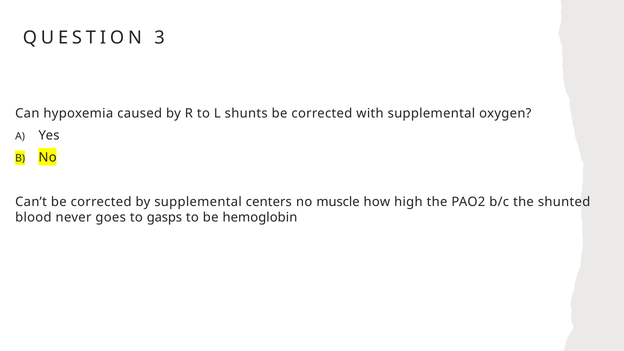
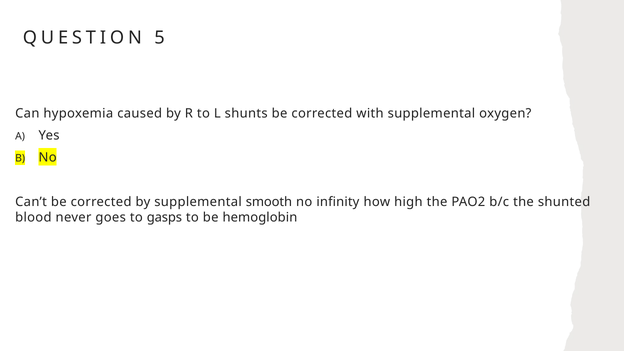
3: 3 -> 5
centers: centers -> smooth
muscle: muscle -> infinity
